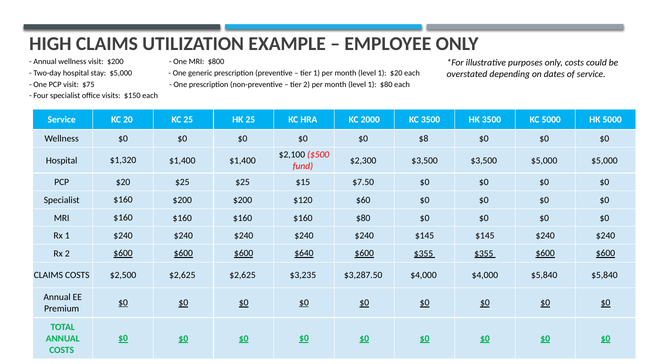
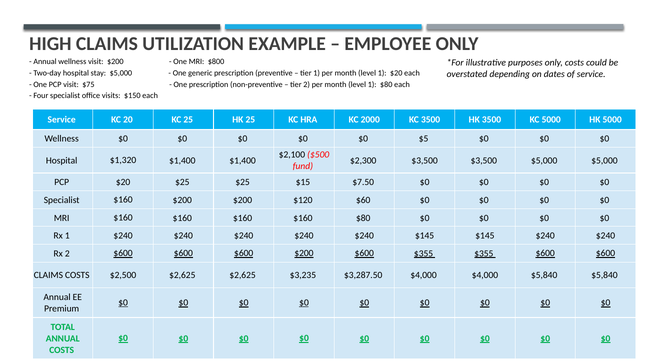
$8: $8 -> $5
$600 $640: $640 -> $200
